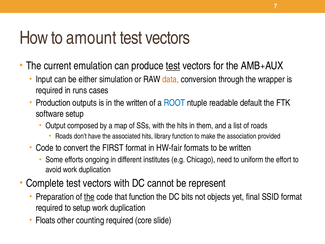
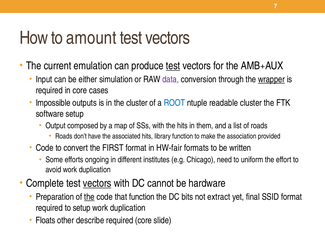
data colour: orange -> purple
wrapper underline: none -> present
in runs: runs -> core
Production: Production -> Impossible
the written: written -> cluster
readable default: default -> cluster
vectors at (97, 183) underline: none -> present
represent: represent -> hardware
objects: objects -> extract
counting: counting -> describe
